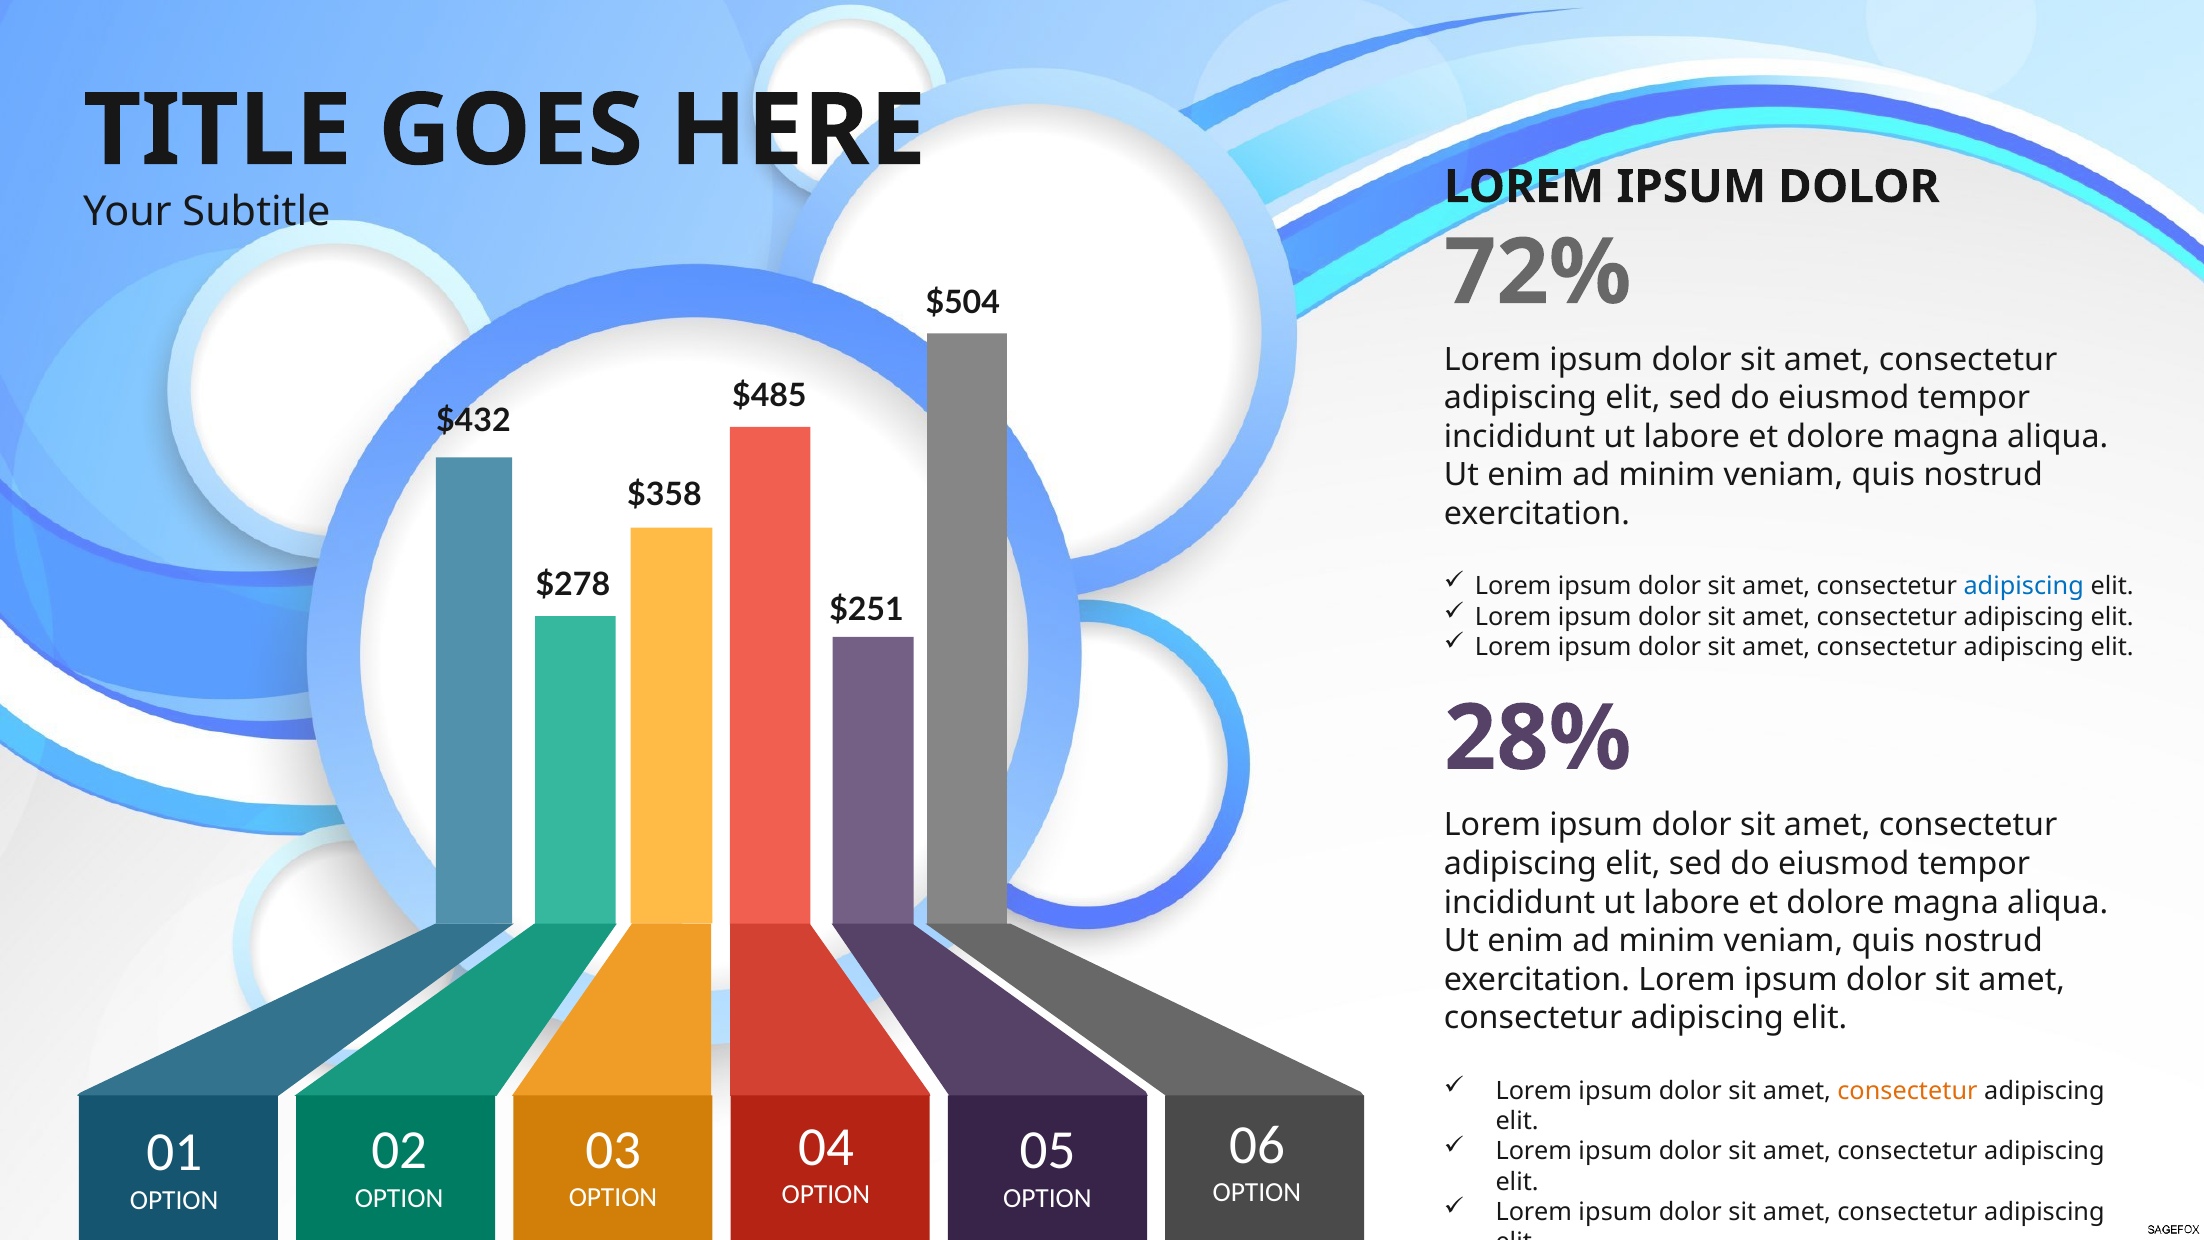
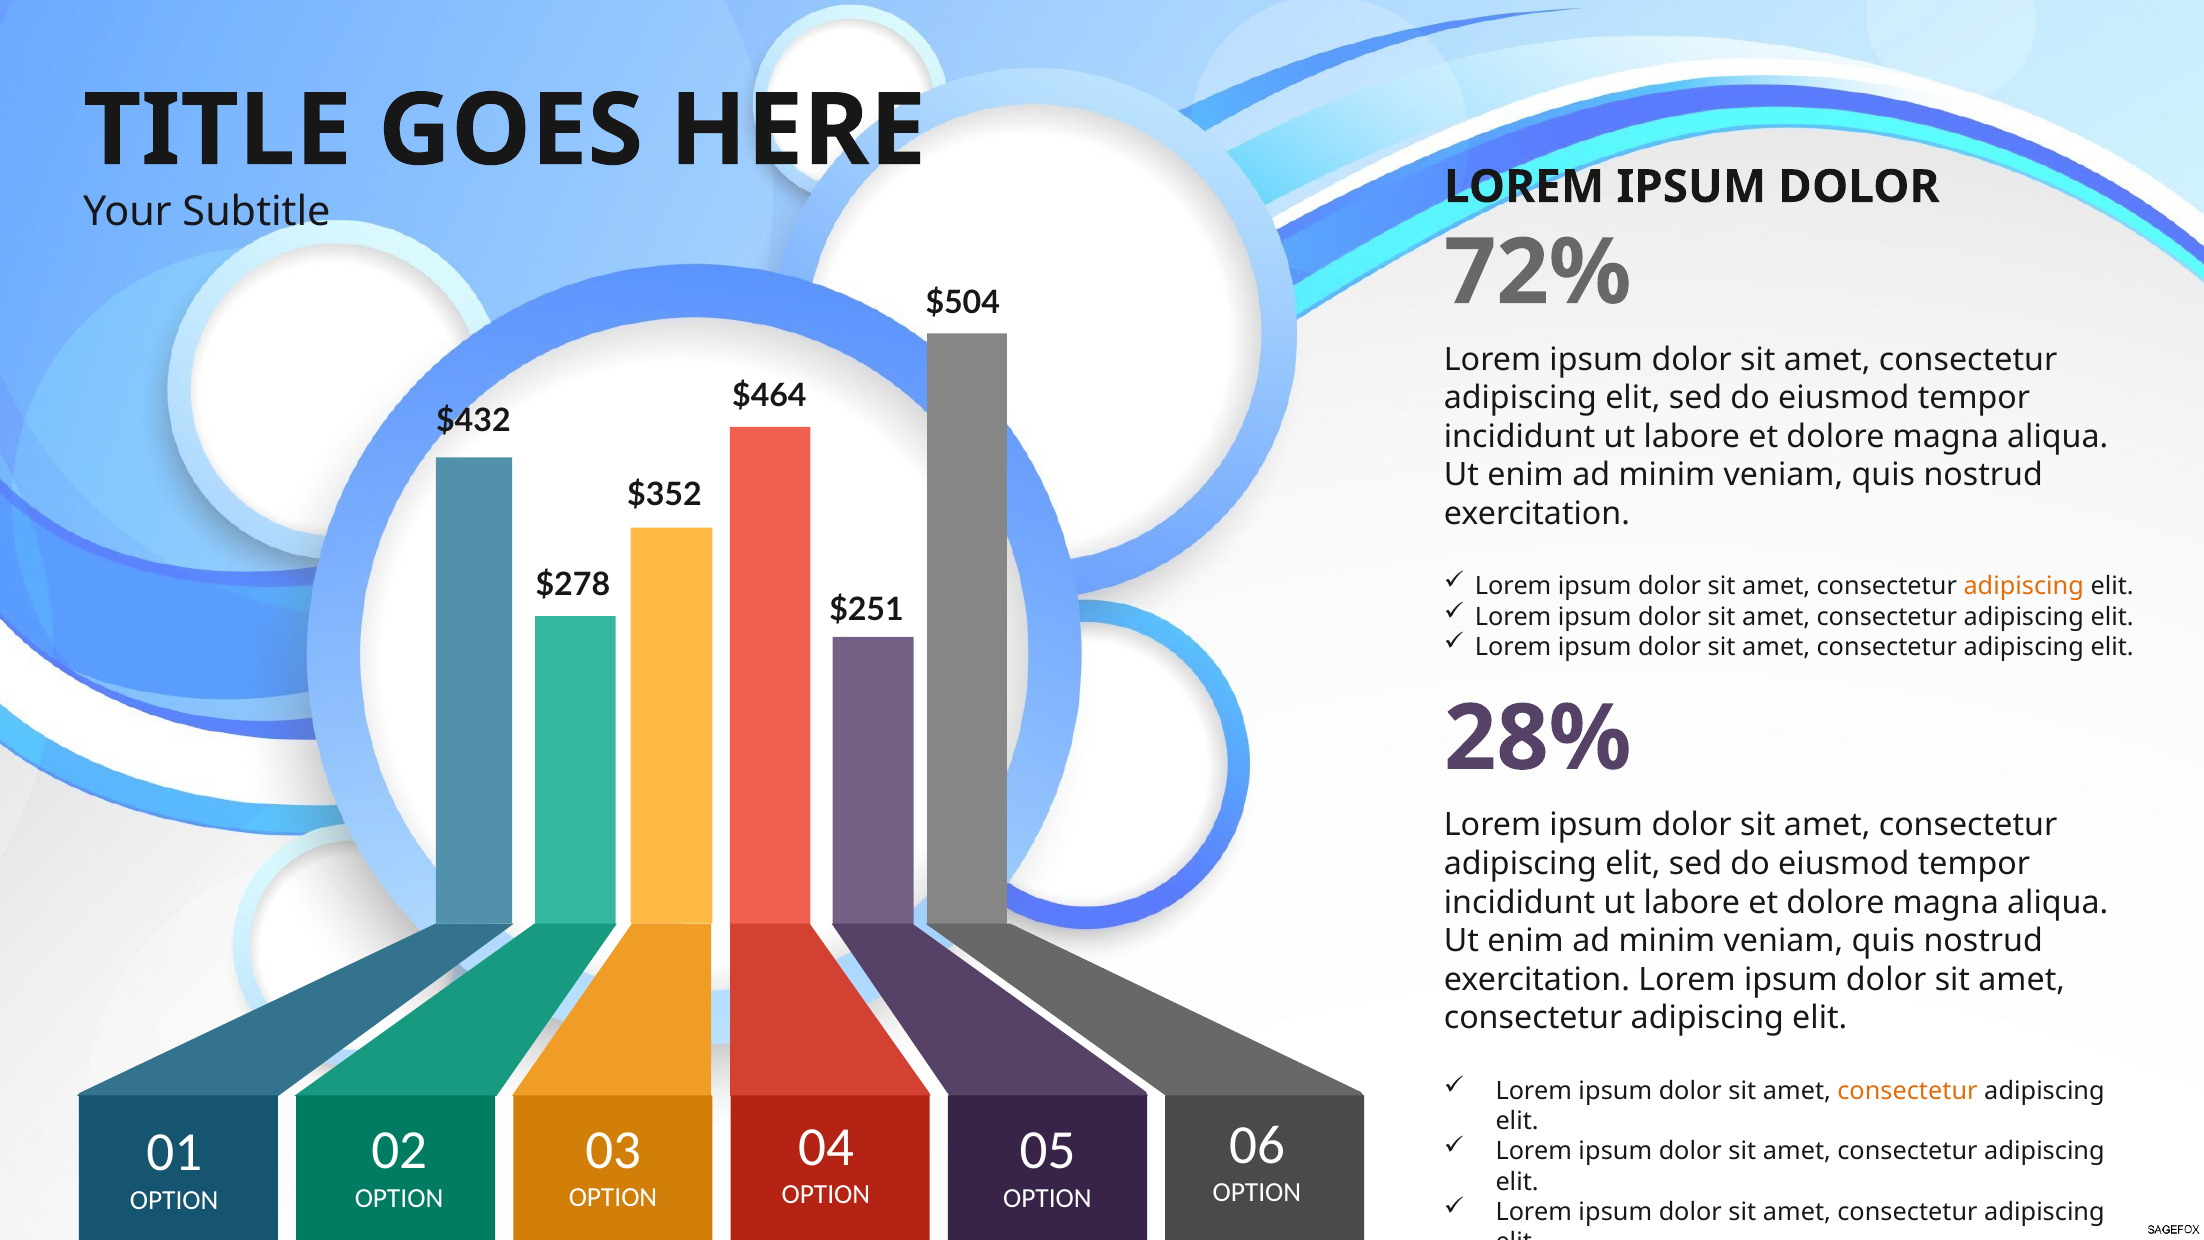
$485: $485 -> $464
$358: $358 -> $352
adipiscing at (2024, 586) colour: blue -> orange
